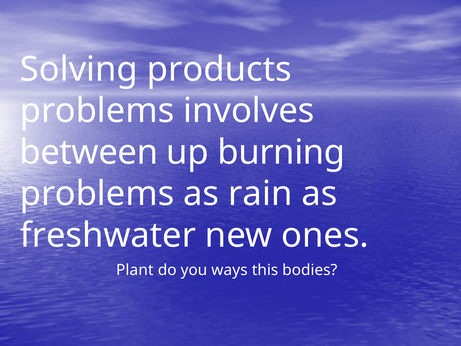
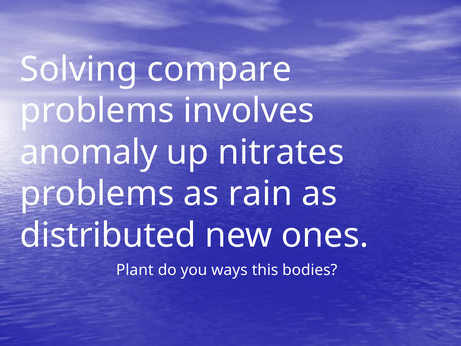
products: products -> compare
between: between -> anomaly
burning: burning -> nitrates
freshwater: freshwater -> distributed
